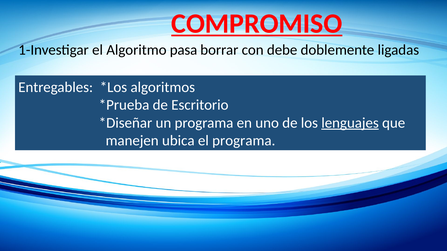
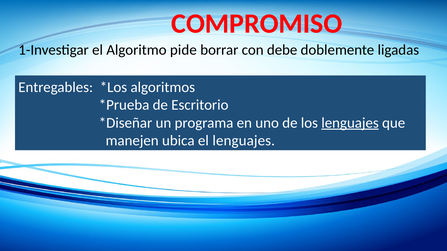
COMPROMISO underline: present -> none
pasa: pasa -> pide
el programa: programa -> lenguajes
